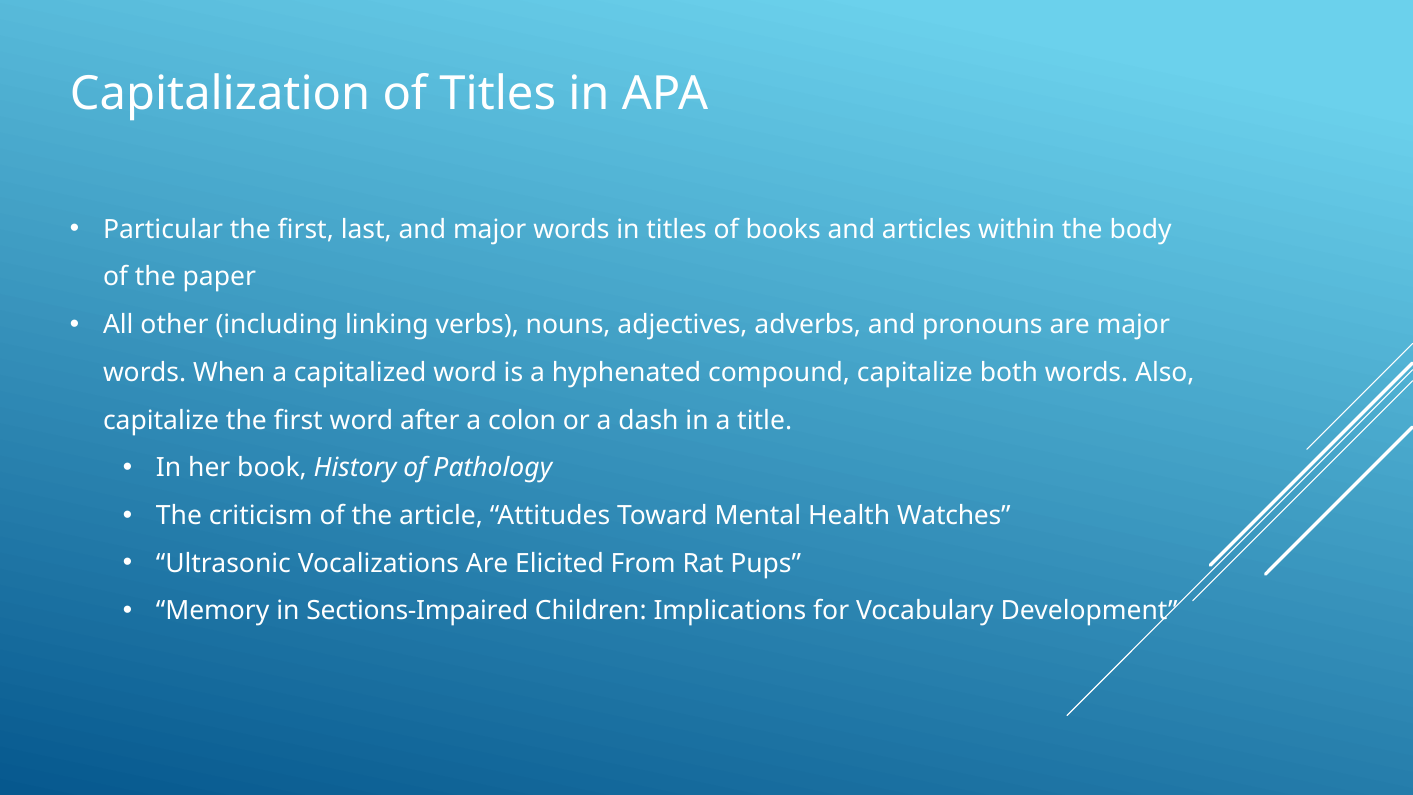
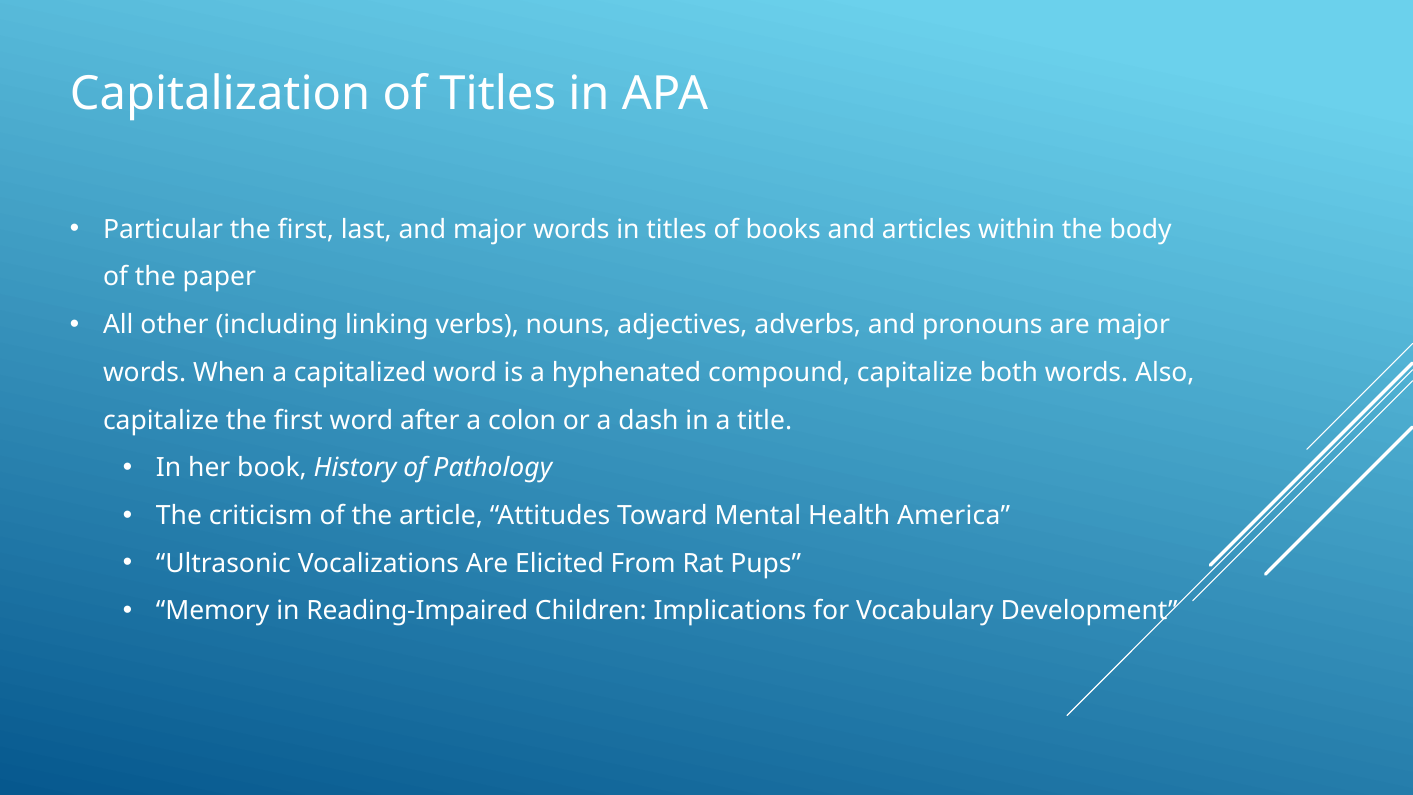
Watches: Watches -> America
Sections-Impaired: Sections-Impaired -> Reading-Impaired
